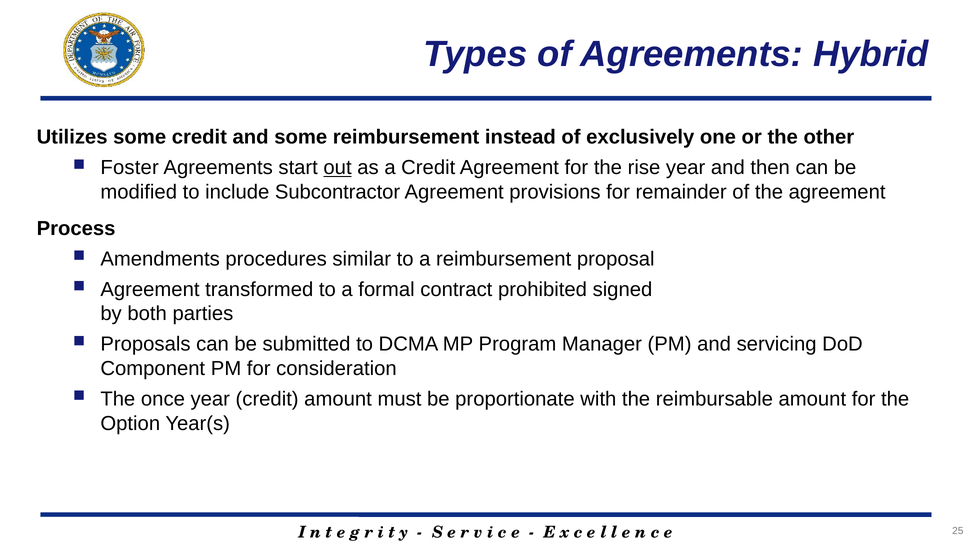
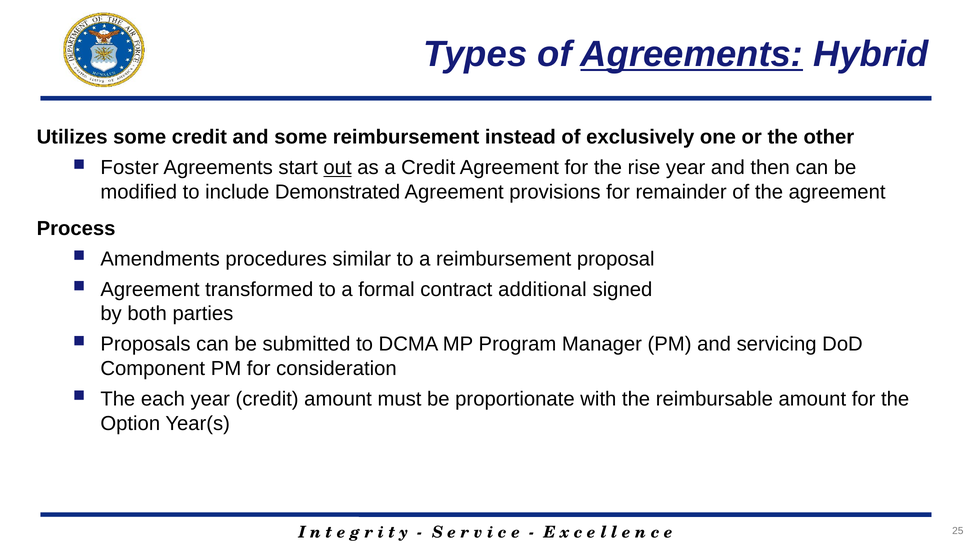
Agreements at (692, 54) underline: none -> present
Subcontractor: Subcontractor -> Demonstrated
prohibited: prohibited -> additional
once: once -> each
